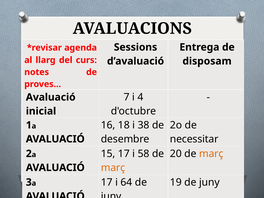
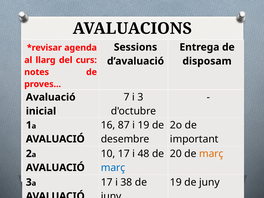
i 4: 4 -> 3
18: 18 -> 87
i 38: 38 -> 19
necessitar: necessitar -> important
15: 15 -> 10
58: 58 -> 48
març at (113, 168) colour: orange -> blue
64: 64 -> 38
